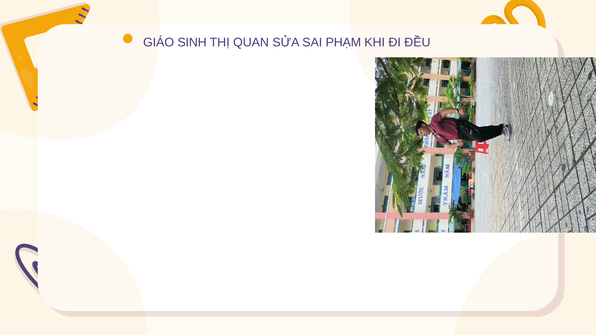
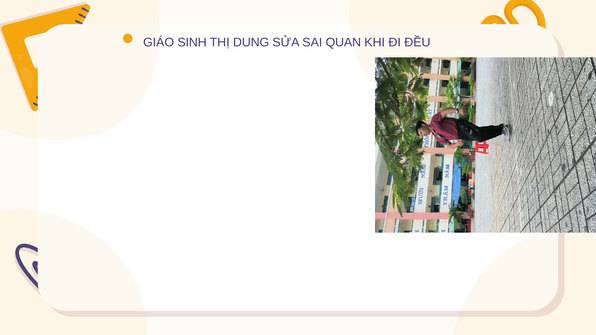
QUAN: QUAN -> DUNG
PHẠM: PHẠM -> QUAN
